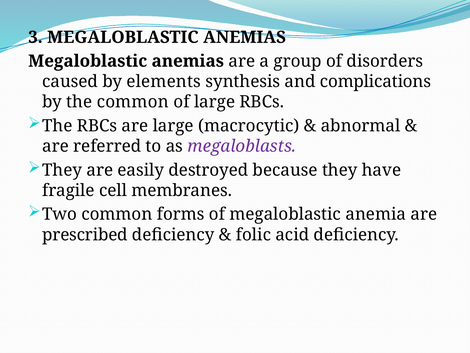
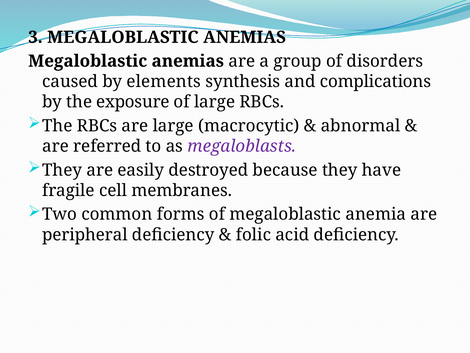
the common: common -> exposure
prescribed: prescribed -> peripheral
